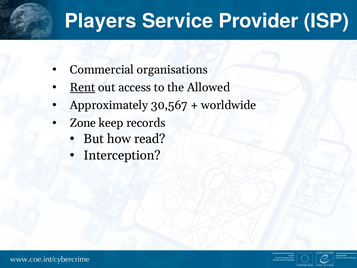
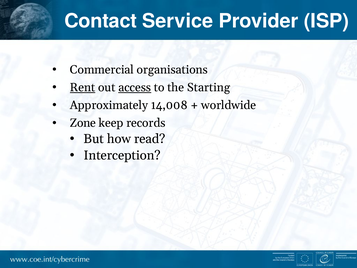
Players: Players -> Contact
access underline: none -> present
Allowed: Allowed -> Starting
30,567: 30,567 -> 14,008
